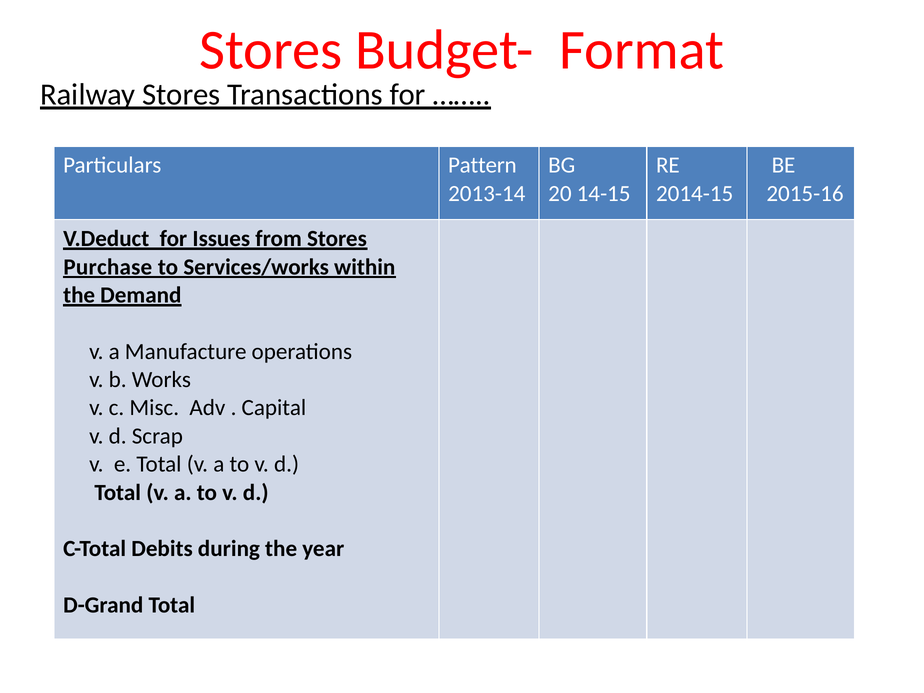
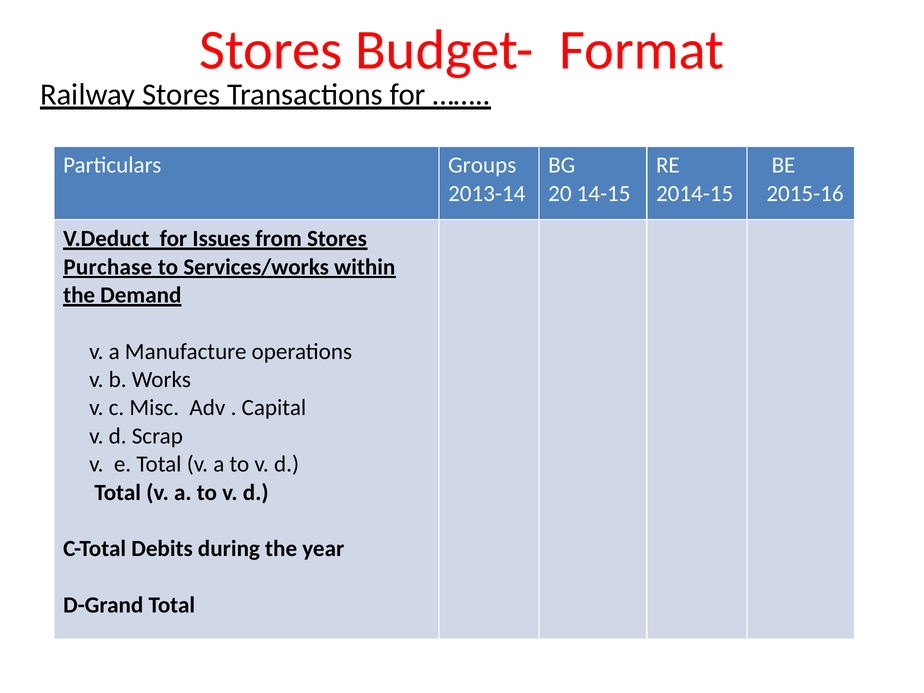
Pattern: Pattern -> Groups
